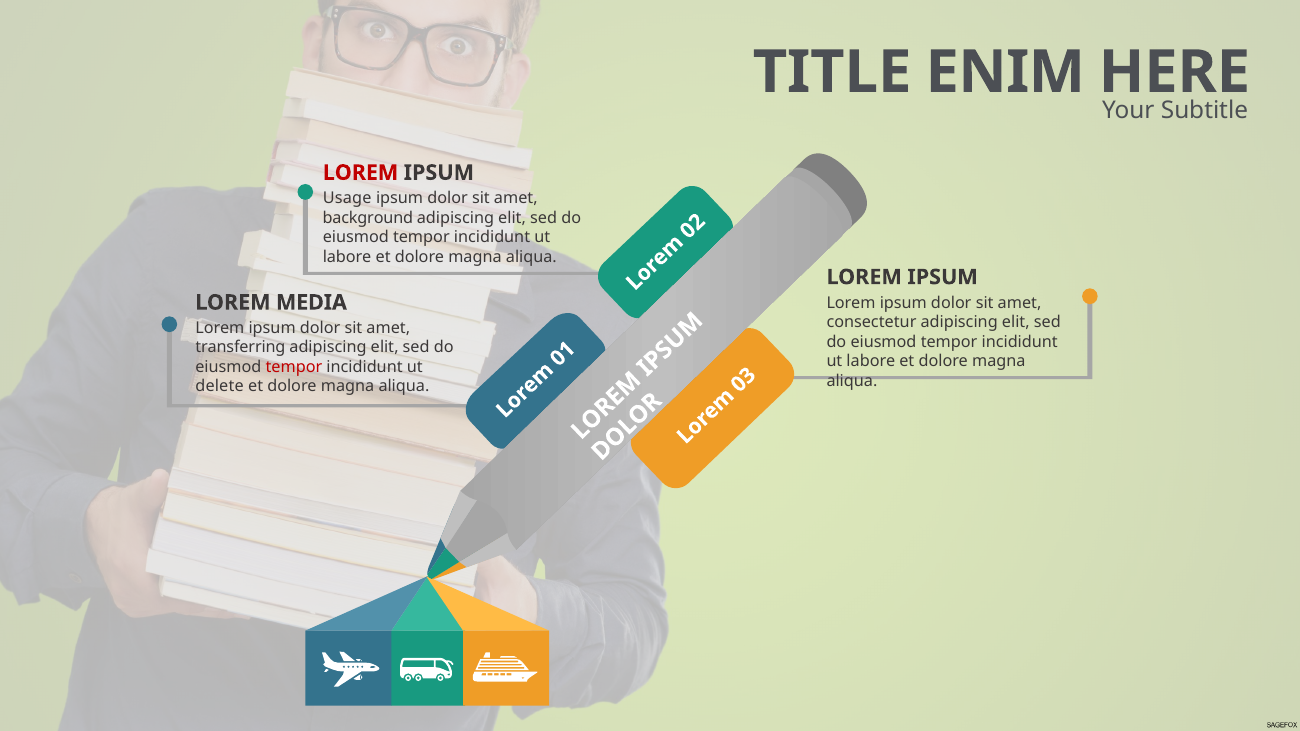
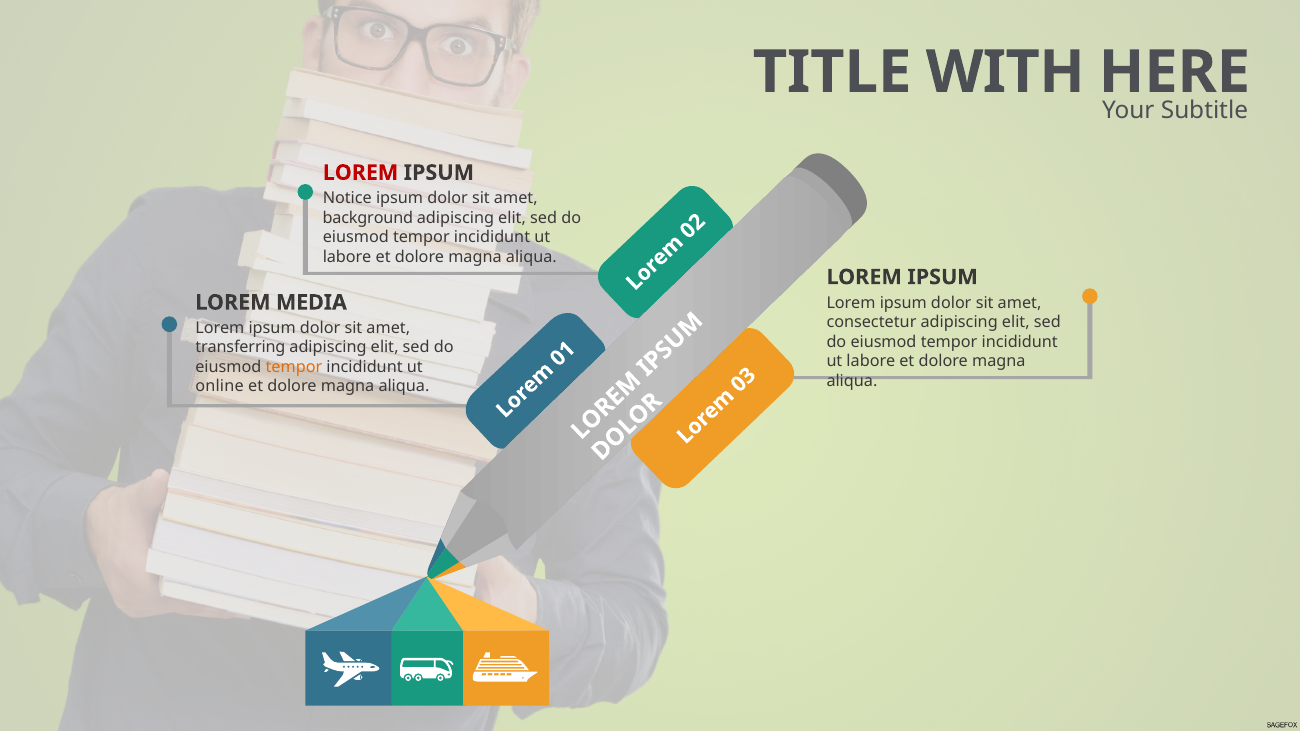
ENIM: ENIM -> WITH
Usage: Usage -> Notice
tempor at (294, 367) colour: red -> orange
delete: delete -> online
